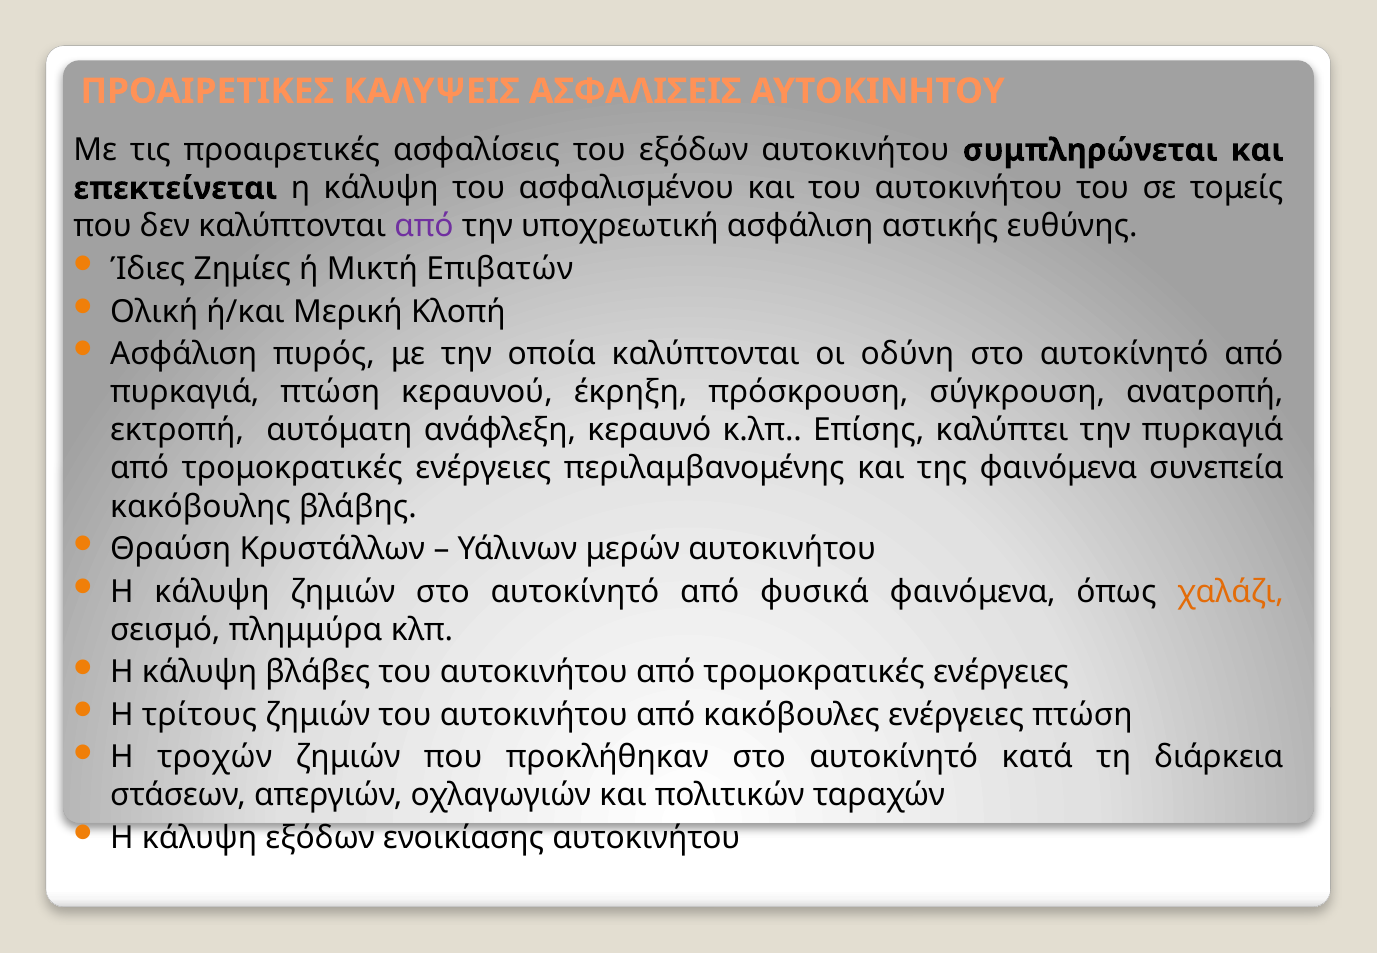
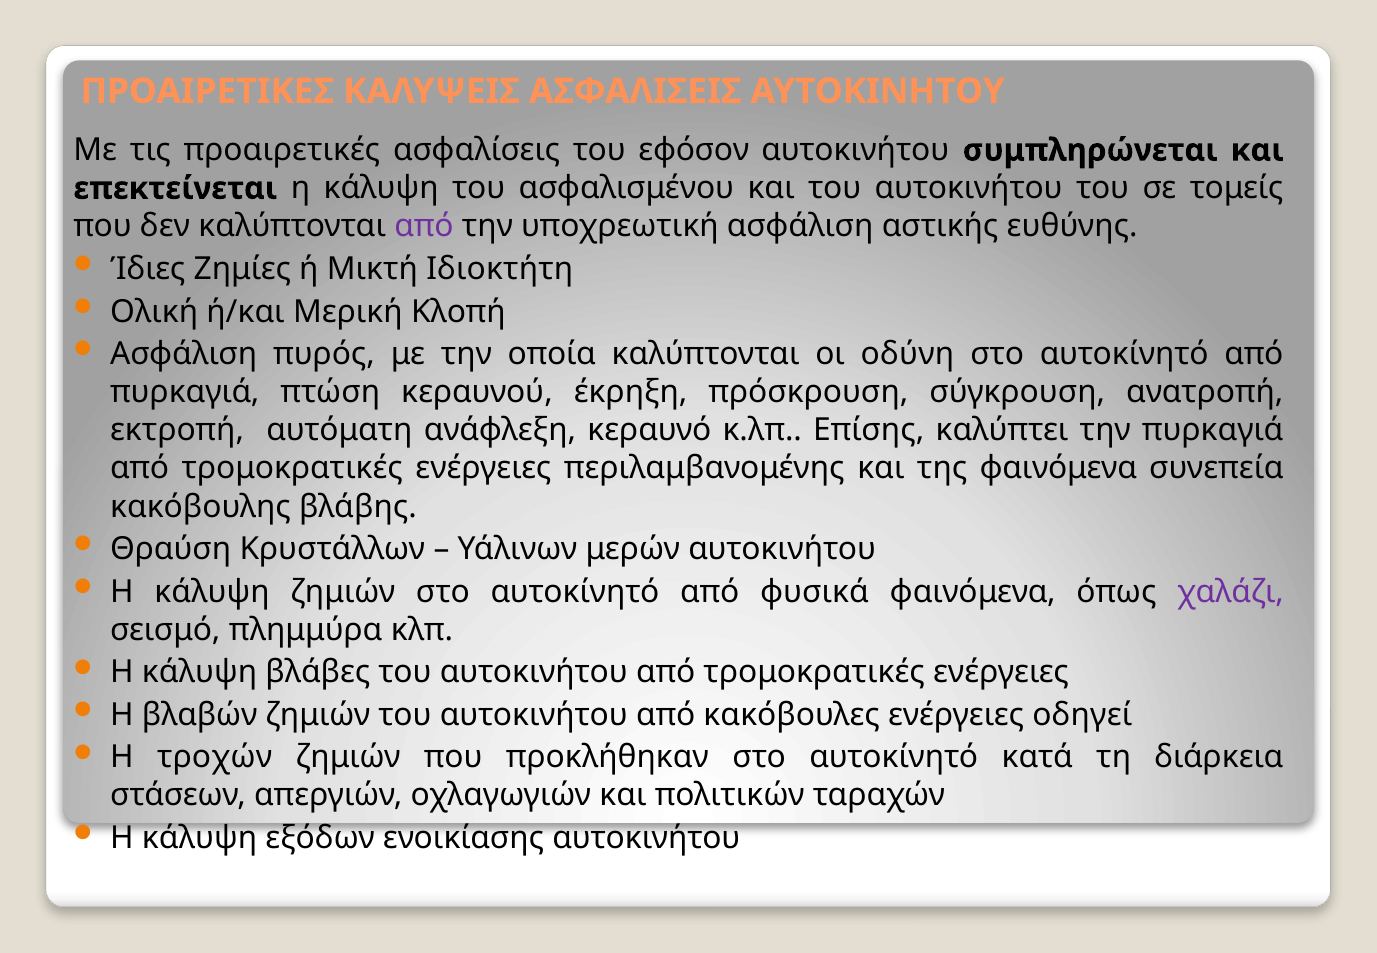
του εξόδων: εξόδων -> εφόσον
Επιβατών: Επιβατών -> Ιδιοκτήτη
χαλάζι colour: orange -> purple
τρίτους: τρίτους -> βλαβών
ενέργειες πτώση: πτώση -> οδηγεί
